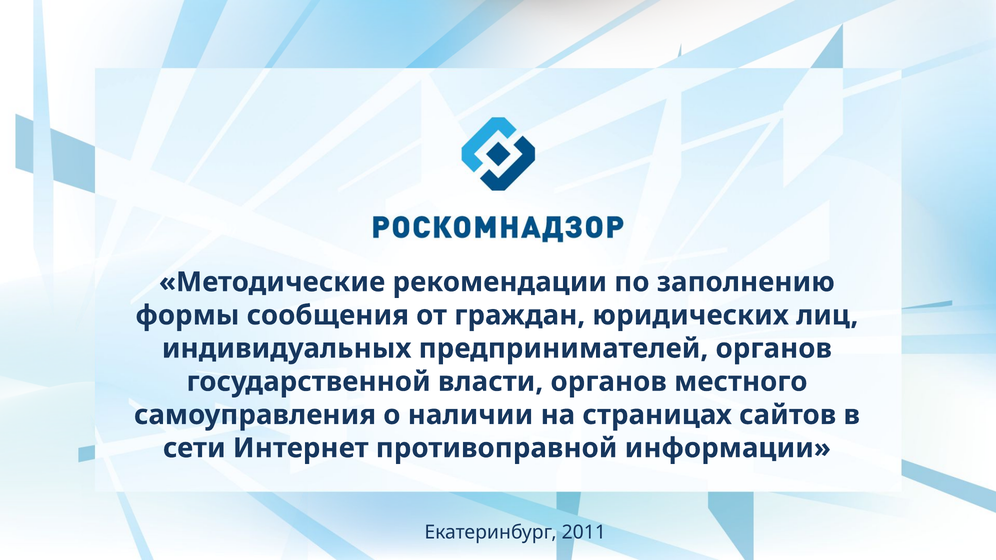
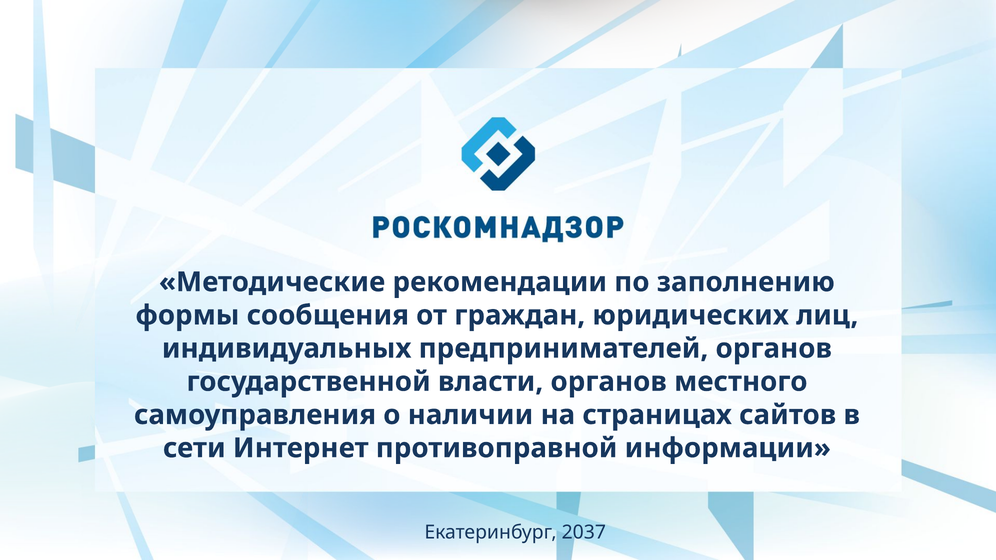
2011: 2011 -> 2037
